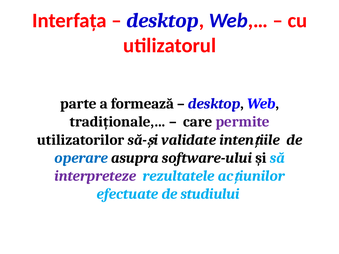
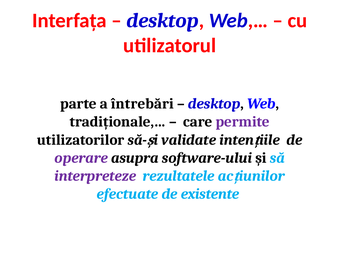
formează: formează -> întrebări
operare colour: blue -> purple
studiului: studiului -> existente
